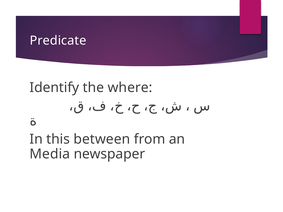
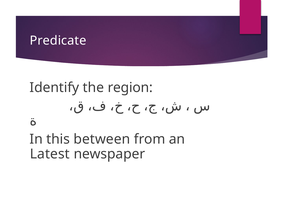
where: where -> region
Media: Media -> Latest
